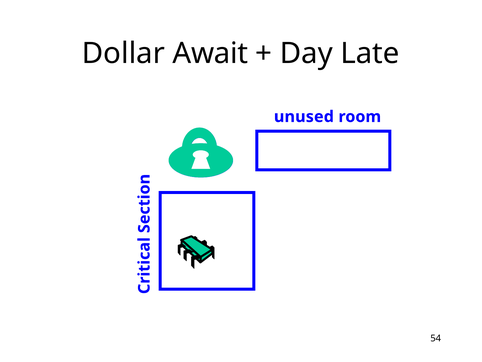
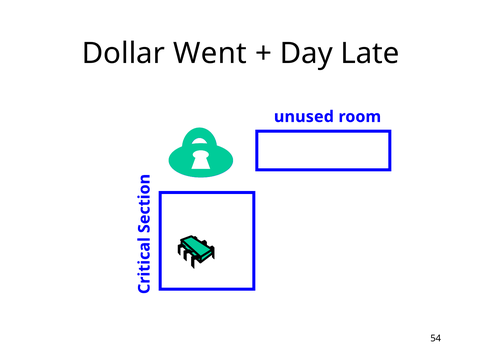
Await: Await -> Went
